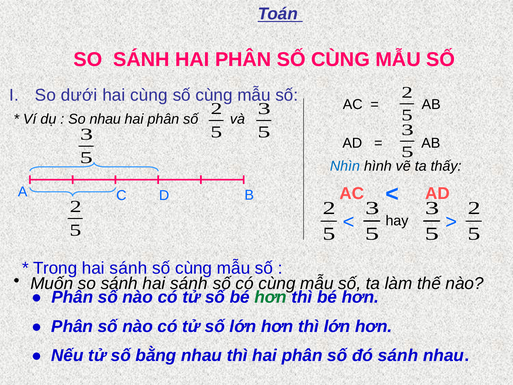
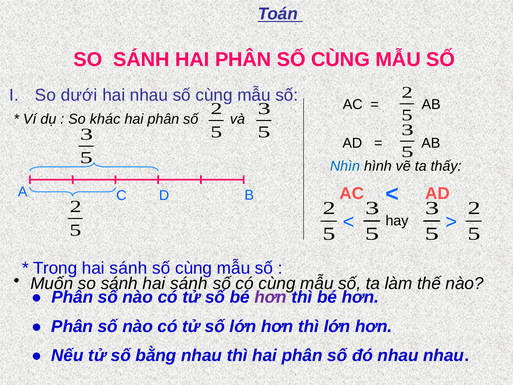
hai cùng: cùng -> nhau
So nhau: nhau -> khác
hơn at (271, 297) colour: green -> purple
đó sánh: sánh -> nhau
